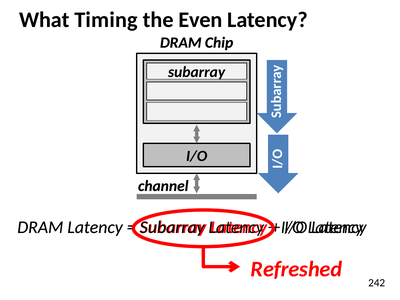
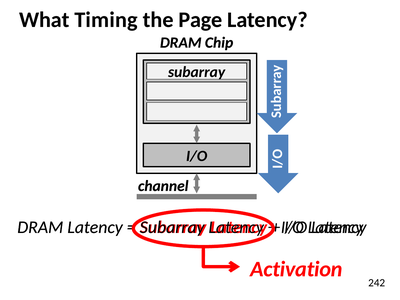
Even: Even -> Page
Refreshed: Refreshed -> Activation
